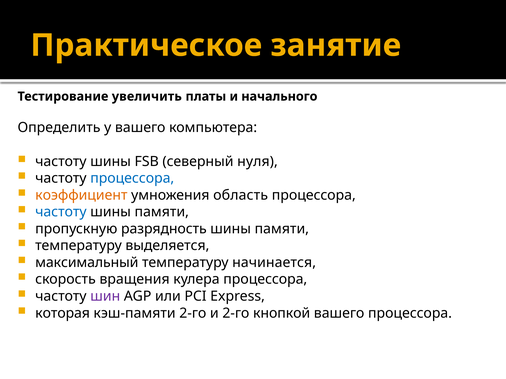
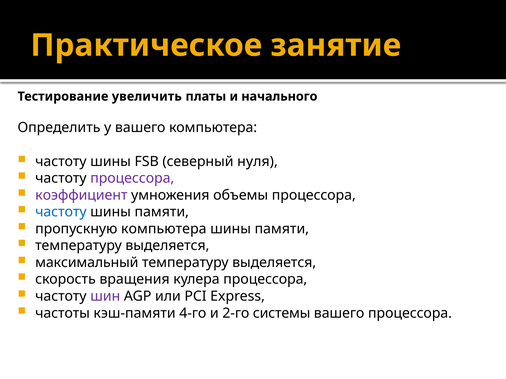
процессора at (132, 178) colour: blue -> purple
коэффициент colour: orange -> purple
область: область -> объемы
пропускную разрядность: разрядность -> компьютера
начинается at (274, 263): начинается -> выделяется
которая: которая -> частоты
кэш-памяти 2-го: 2-го -> 4-го
кнопкой: кнопкой -> системы
